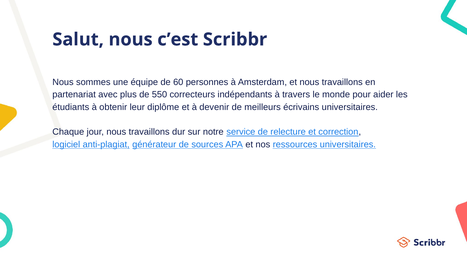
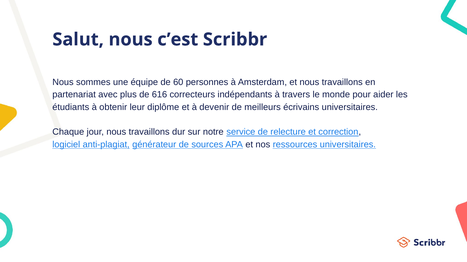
550: 550 -> 616
